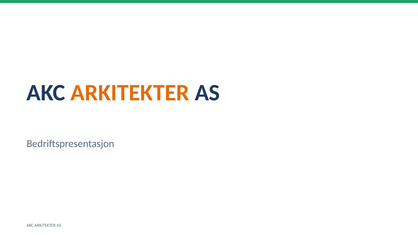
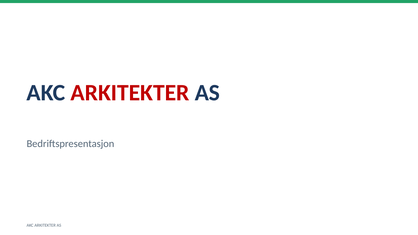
ARKITEKTER at (130, 93) colour: orange -> red
